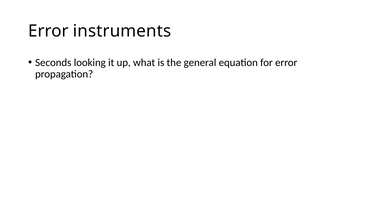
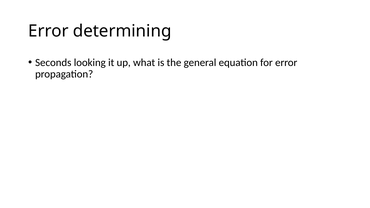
instruments: instruments -> determining
